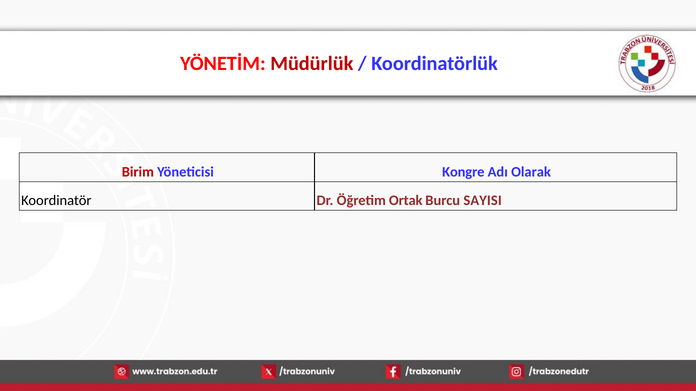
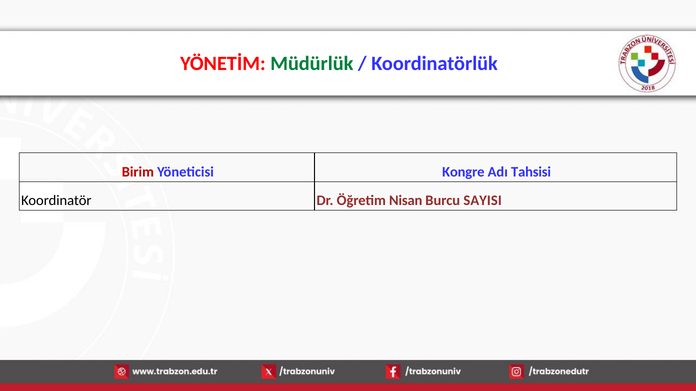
Müdürlük colour: red -> green
Olarak: Olarak -> Tahsisi
Ortak: Ortak -> Nisan
